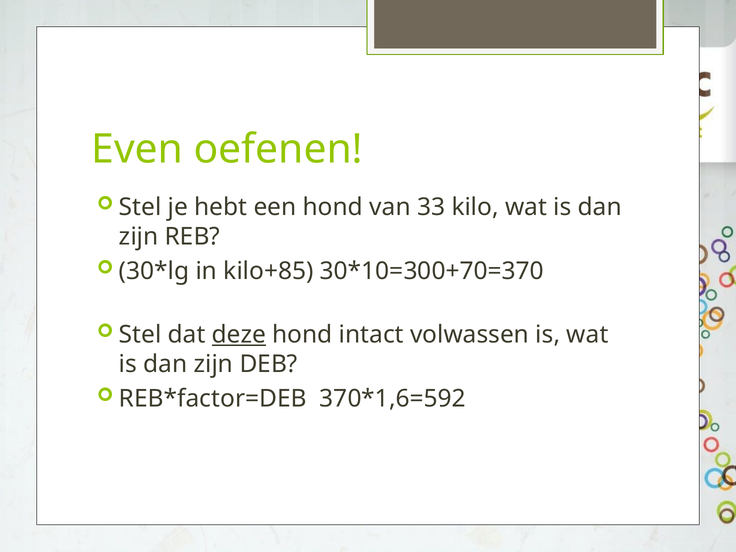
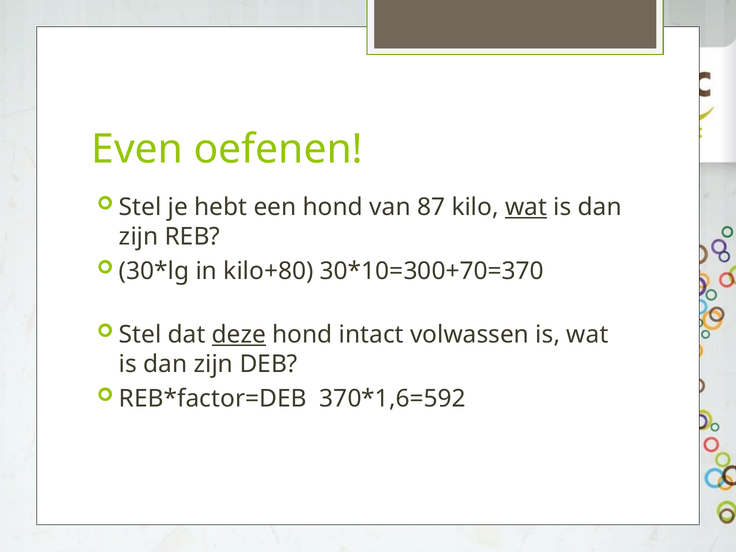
33: 33 -> 87
wat at (526, 207) underline: none -> present
kilo+85: kilo+85 -> kilo+80
